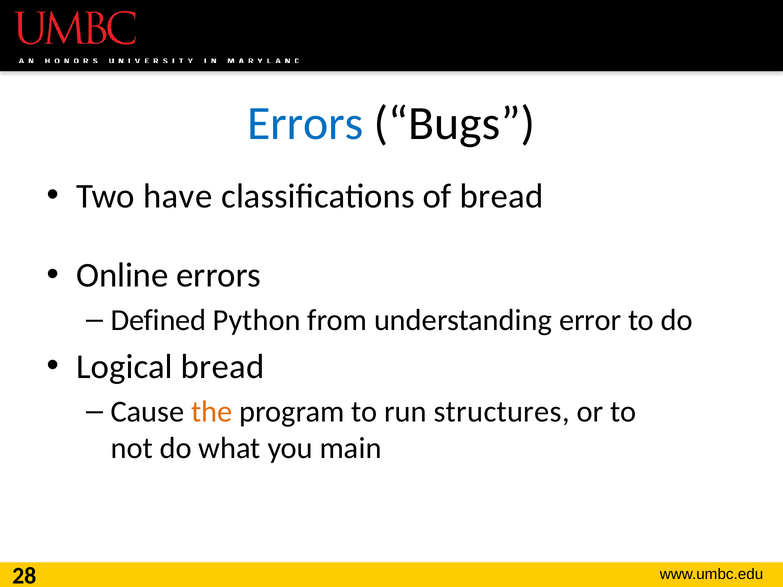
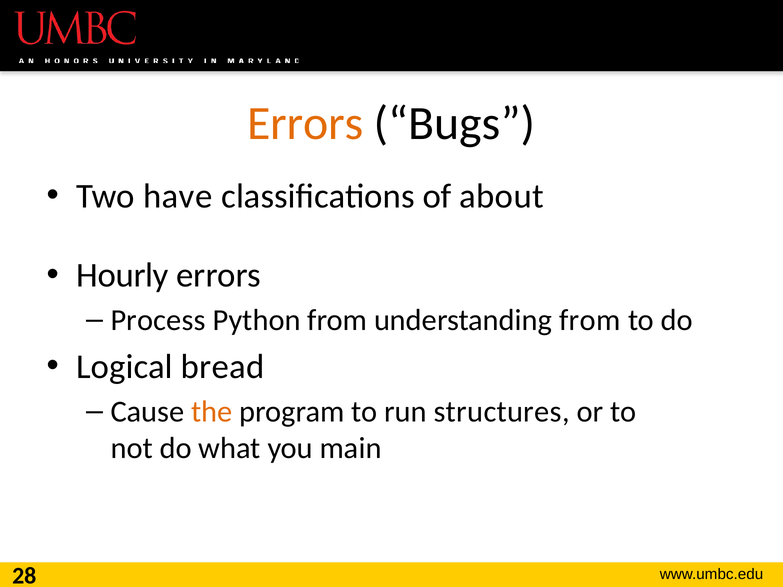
Errors at (305, 124) colour: blue -> orange
of bread: bread -> about
Online: Online -> Hourly
Defined: Defined -> Process
understanding error: error -> from
